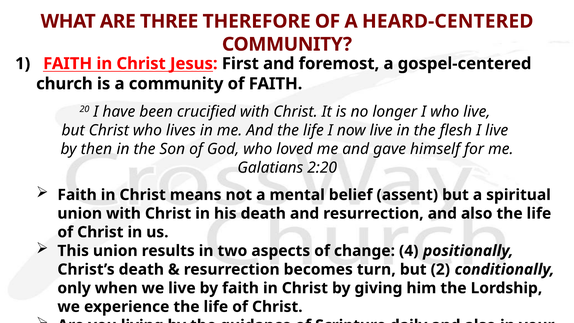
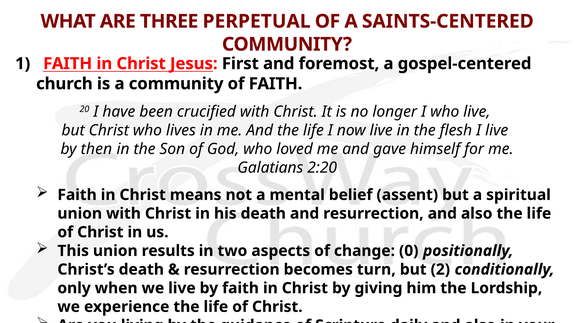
THEREFORE: THEREFORE -> PERPETUAL
HEARD-CENTERED: HEARD-CENTERED -> SAINTS-CENTERED
4: 4 -> 0
